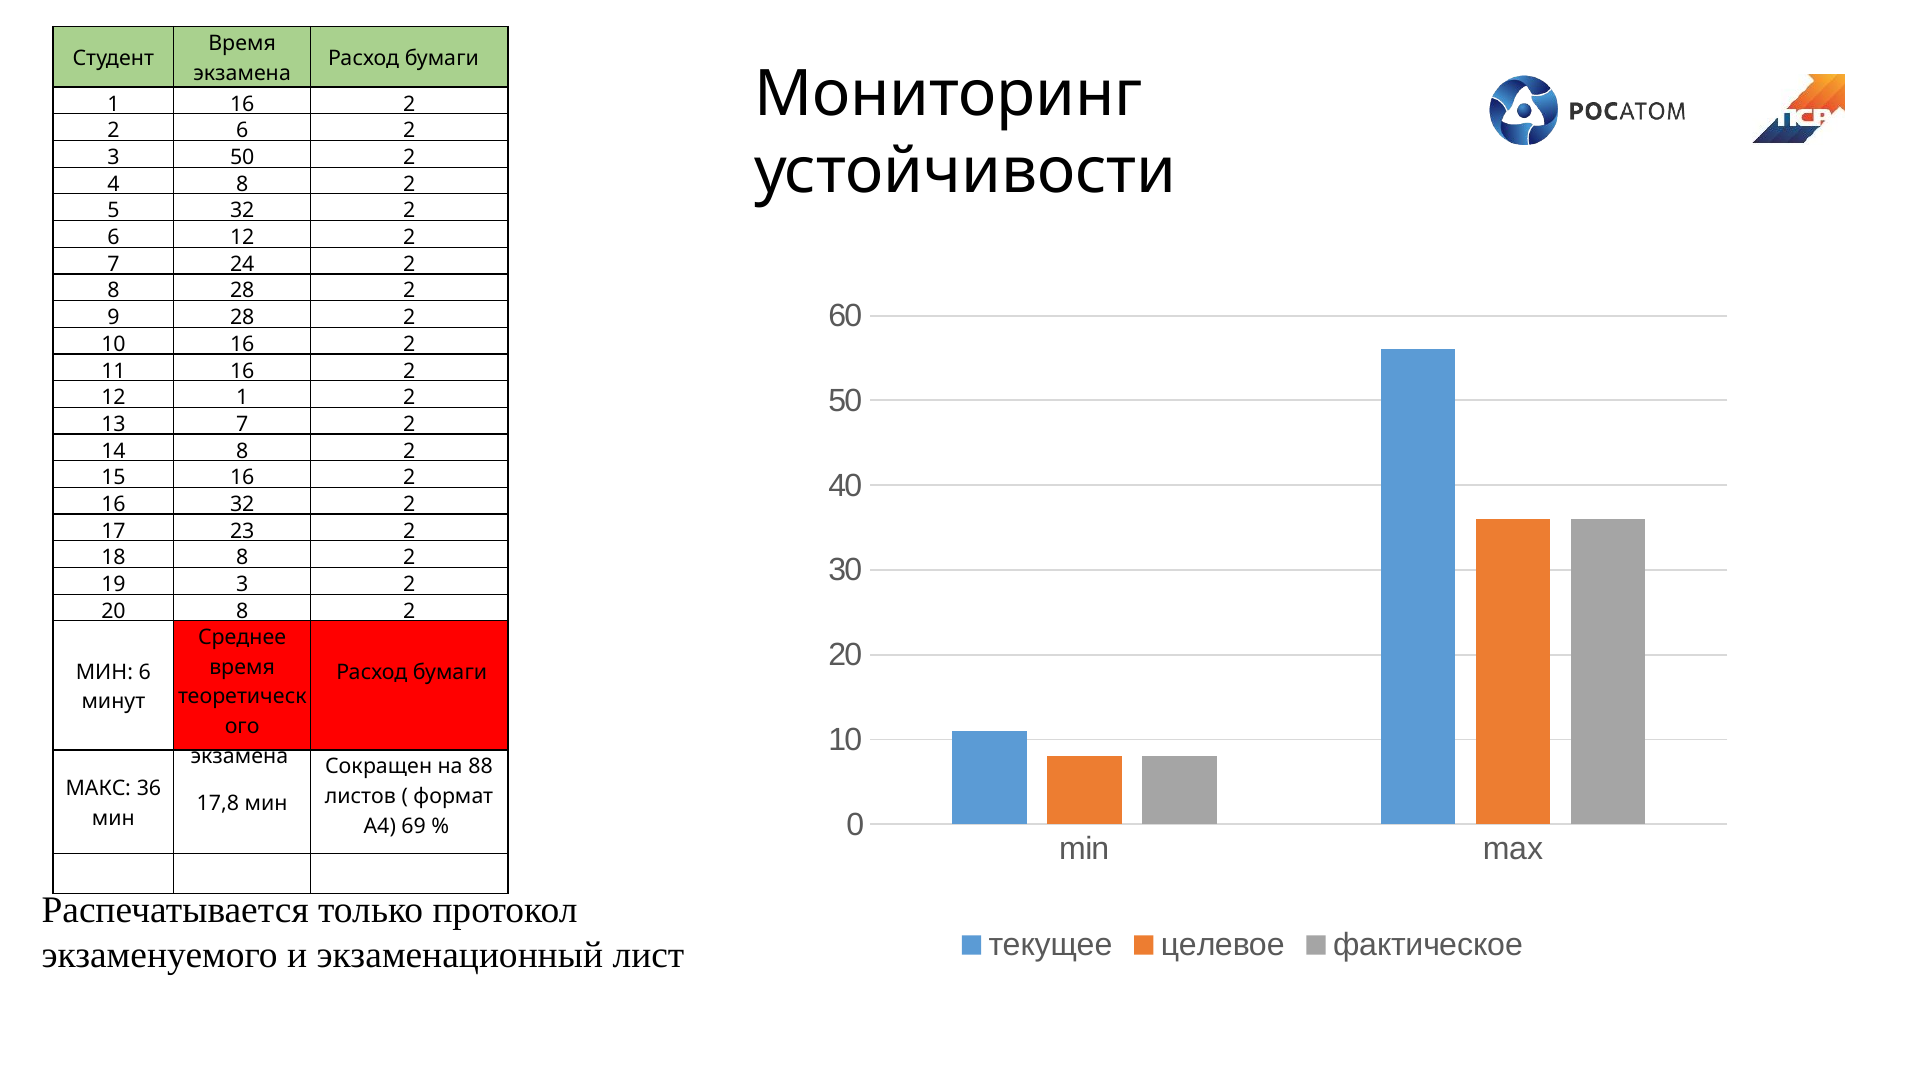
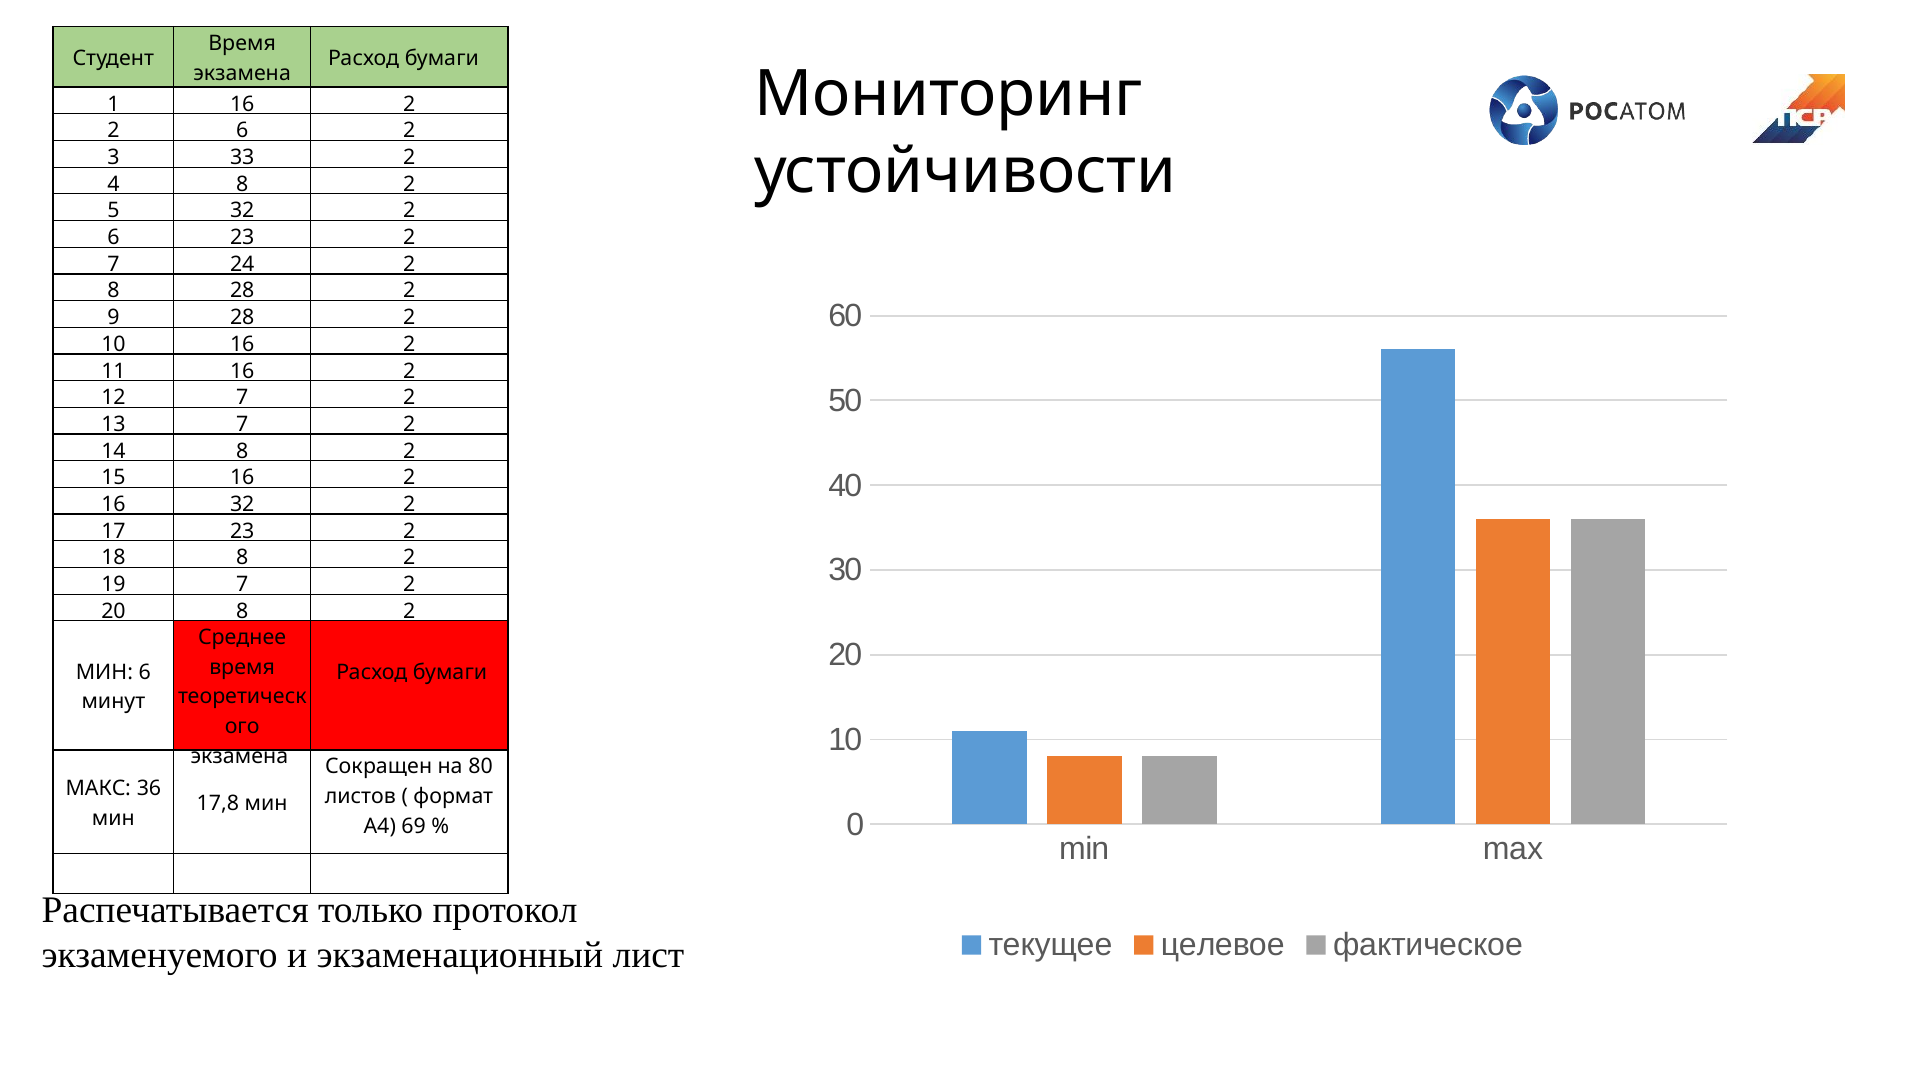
3 50: 50 -> 33
6 12: 12 -> 23
12 1: 1 -> 7
19 3: 3 -> 7
88: 88 -> 80
